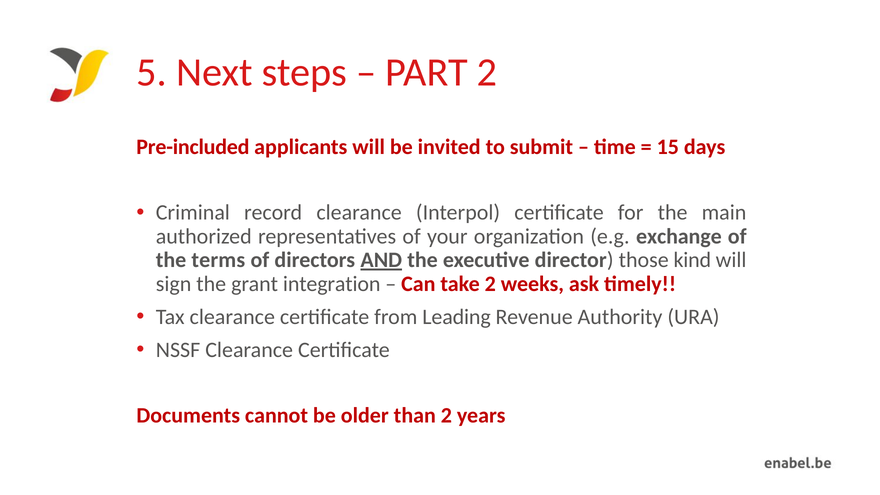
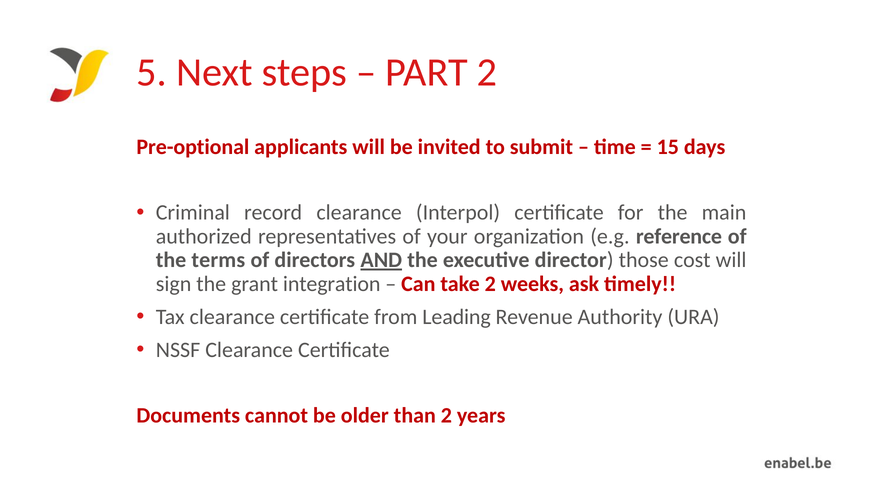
Pre-included: Pre-included -> Pre-optional
exchange: exchange -> reference
kind: kind -> cost
